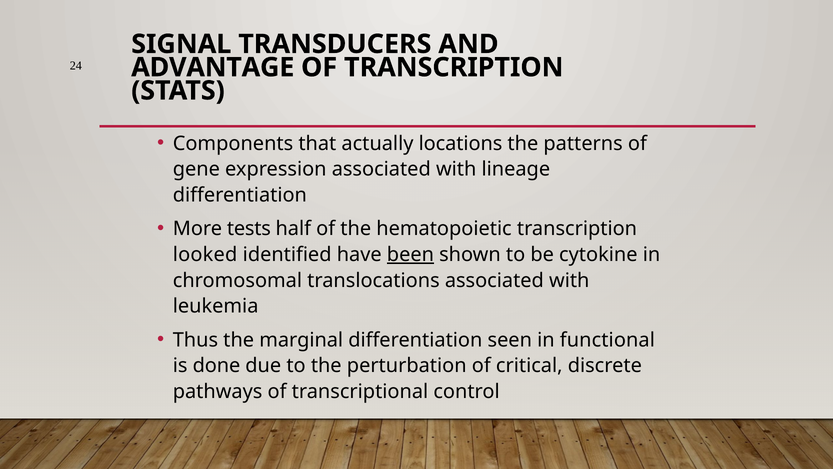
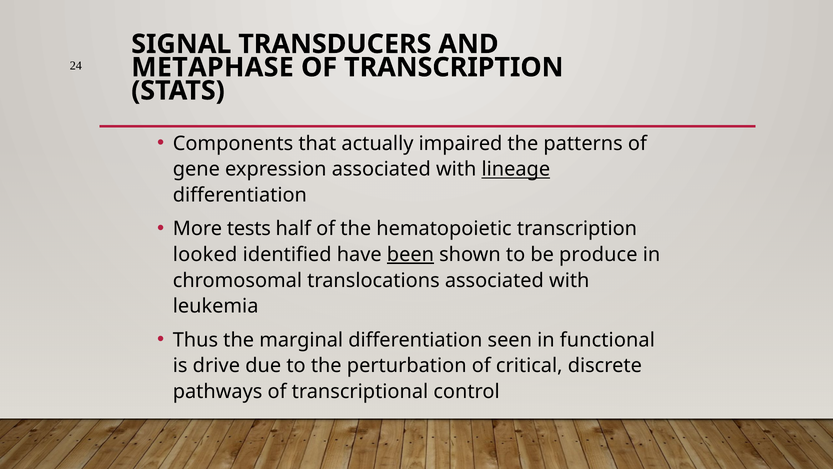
ADVANTAGE: ADVANTAGE -> METAPHASE
locations: locations -> impaired
lineage underline: none -> present
cytokine: cytokine -> produce
done: done -> drive
